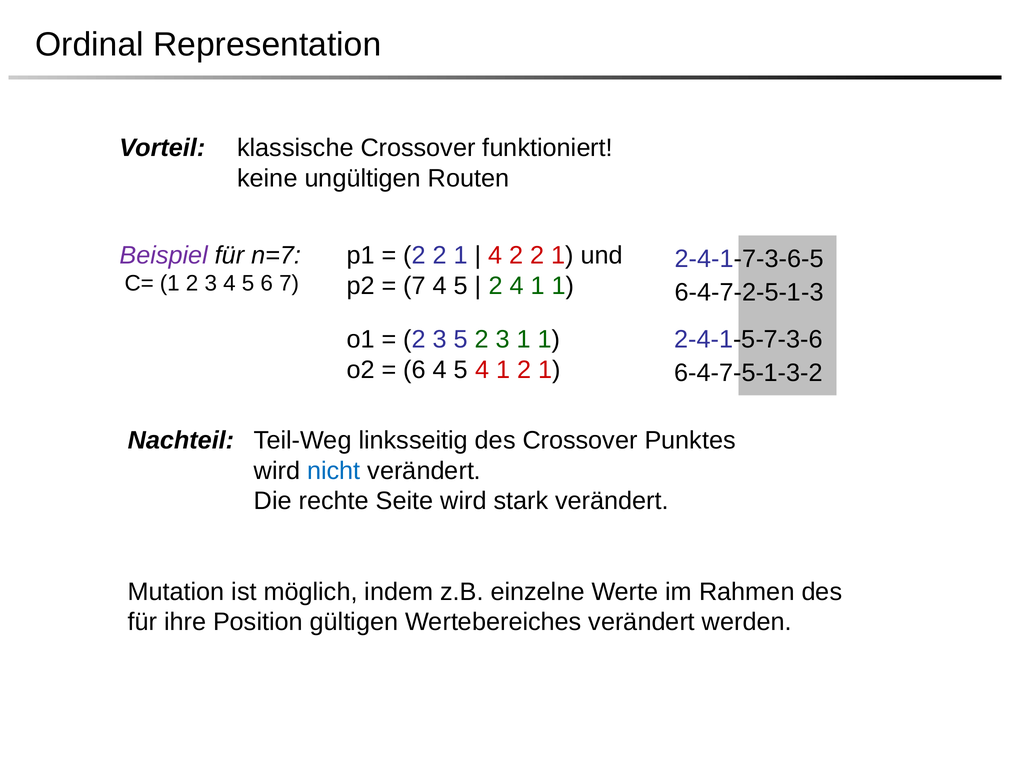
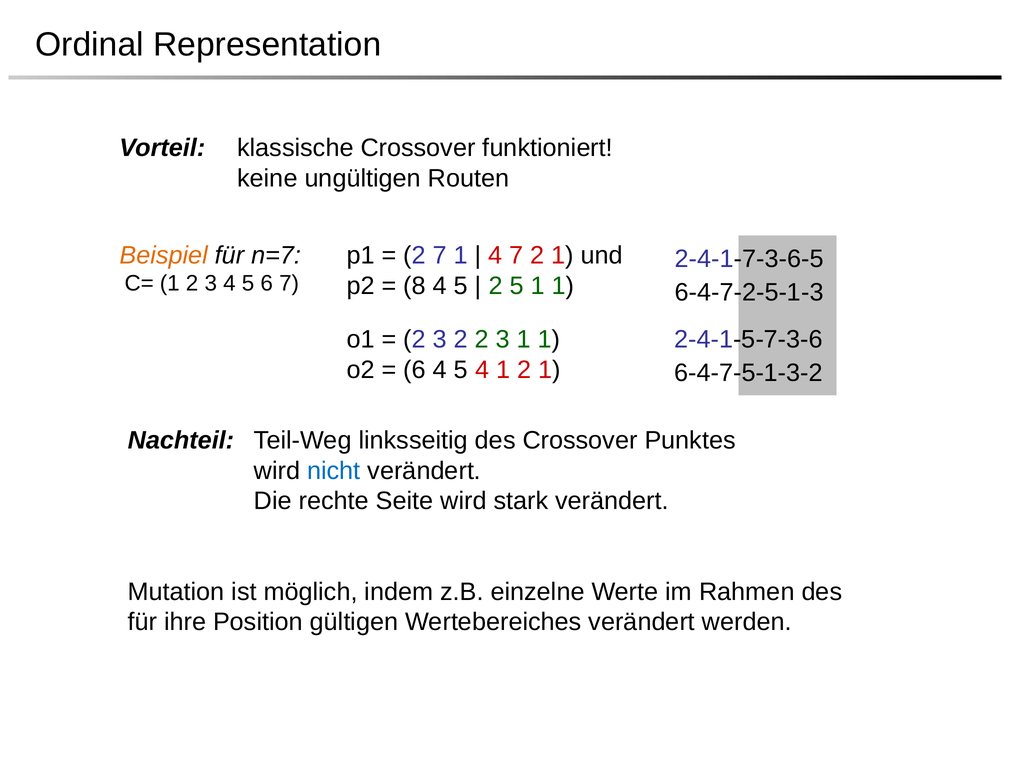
Beispiel colour: purple -> orange
2 at (440, 256): 2 -> 7
4 2: 2 -> 7
7 at (415, 286): 7 -> 8
2 4: 4 -> 5
3 5: 5 -> 2
